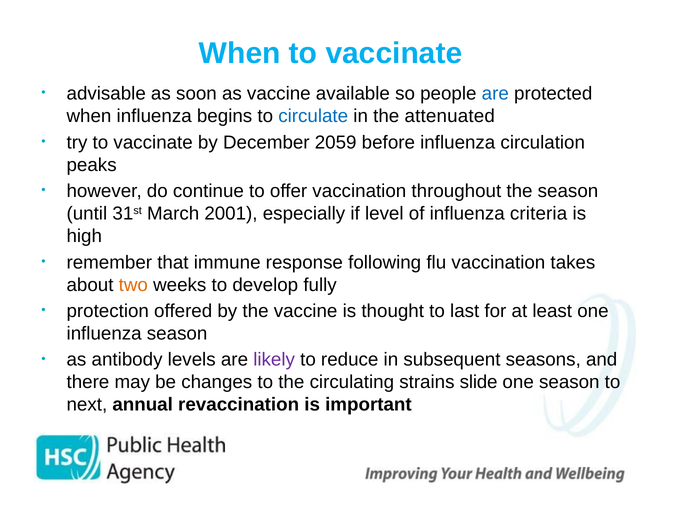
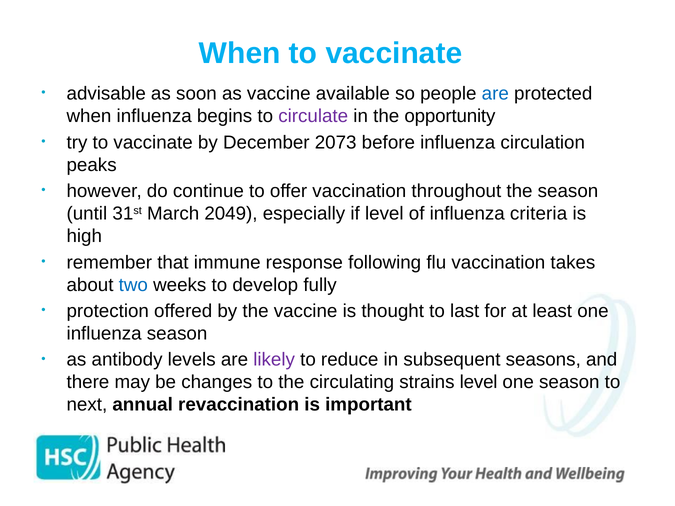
circulate colour: blue -> purple
attenuated: attenuated -> opportunity
2059: 2059 -> 2073
2001: 2001 -> 2049
two colour: orange -> blue
strains slide: slide -> level
